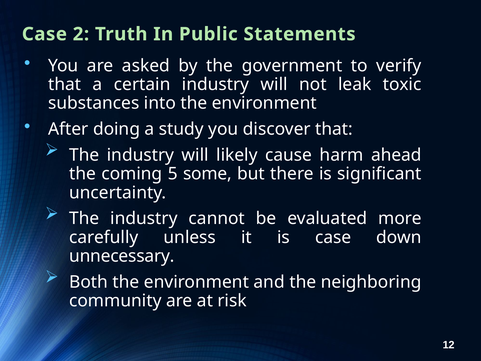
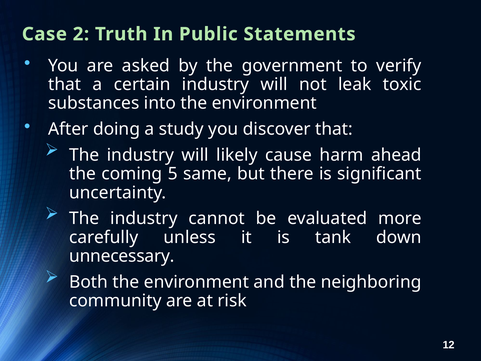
some: some -> same
is case: case -> tank
